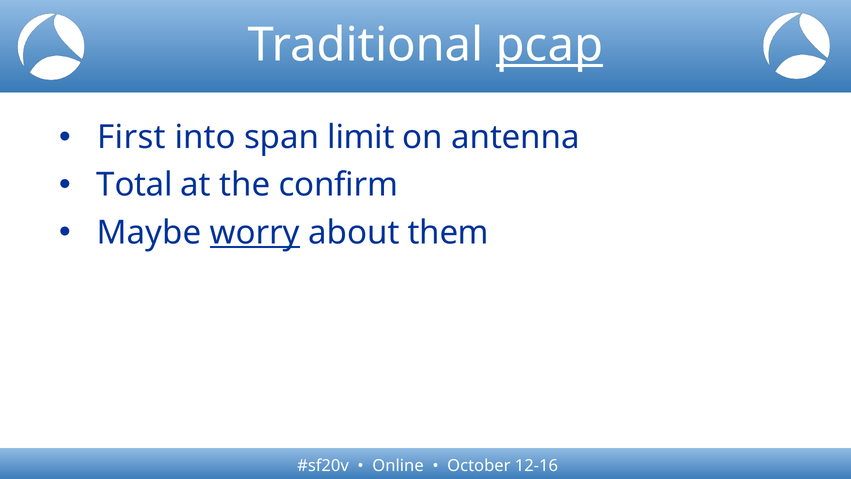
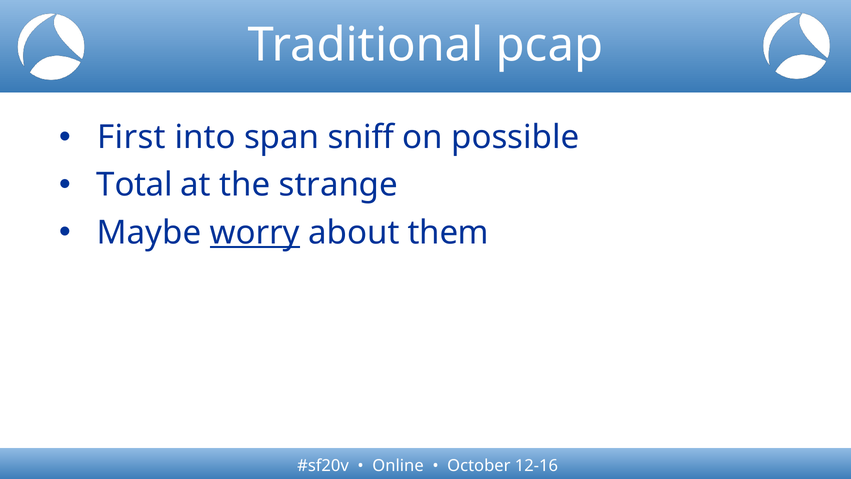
pcap underline: present -> none
limit: limit -> sniff
antenna: antenna -> possible
confirm: confirm -> strange
